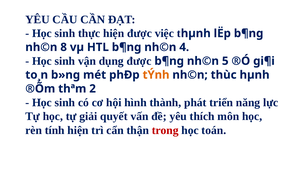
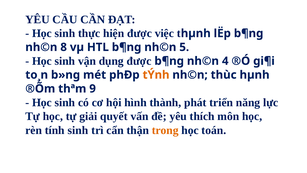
4: 4 -> 5
5: 5 -> 4
2: 2 -> 9
tính hiện: hiện -> sinh
trong colour: red -> orange
